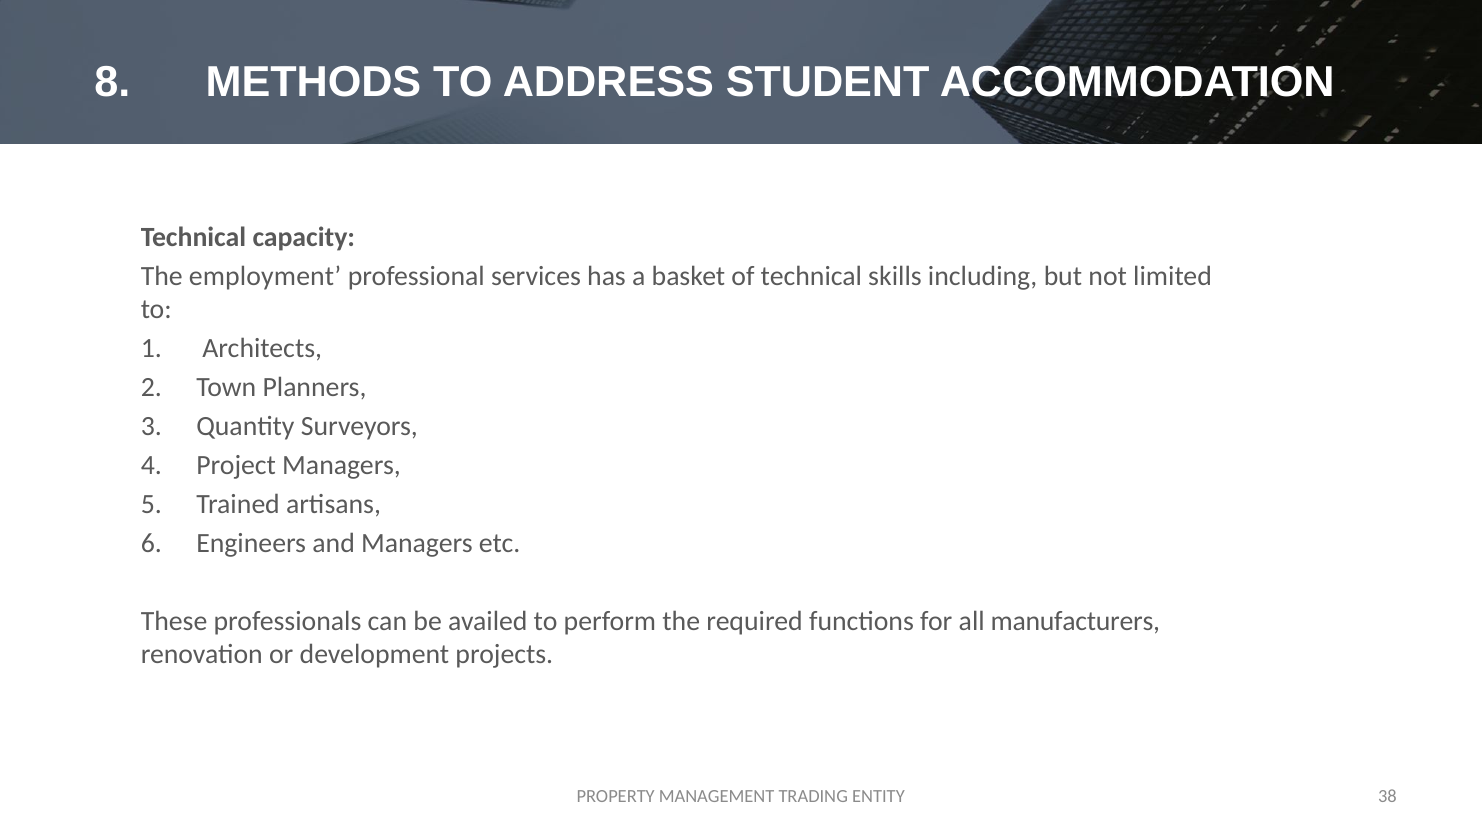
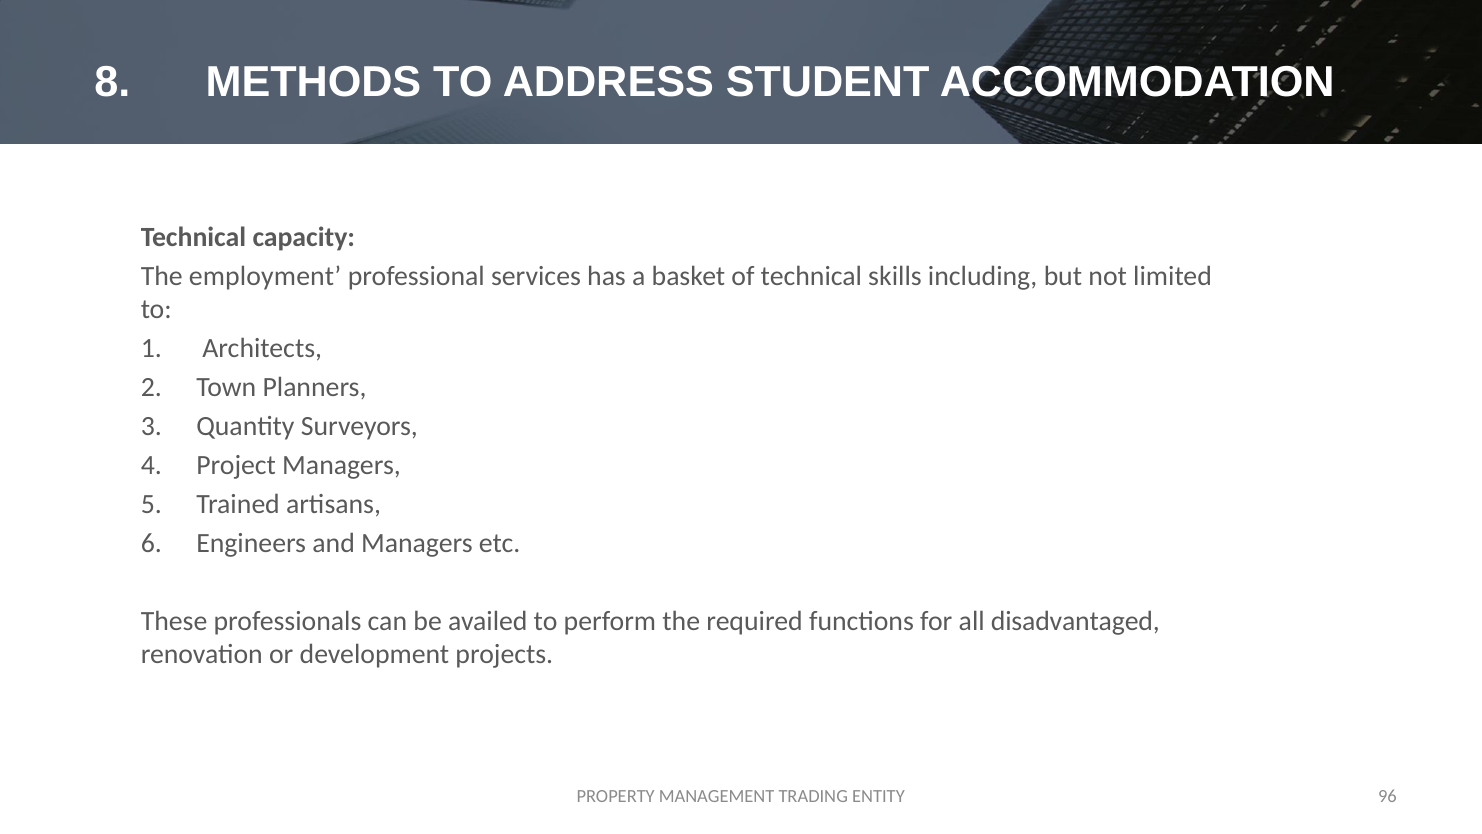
manufacturers: manufacturers -> disadvantaged
38: 38 -> 96
